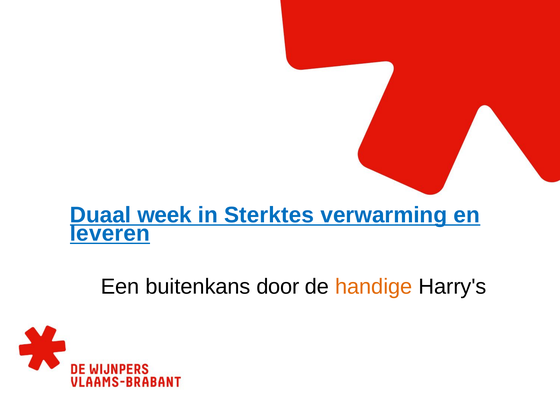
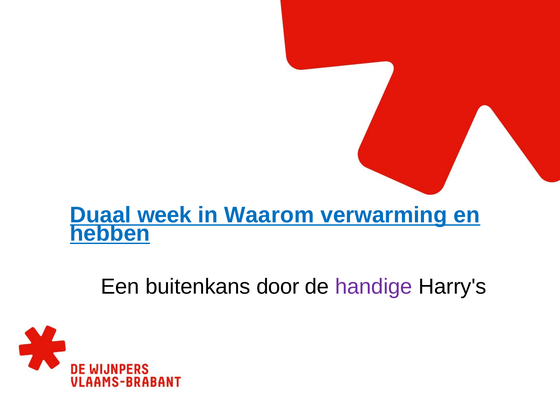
Sterktes: Sterktes -> Waarom
leveren: leveren -> hebben
handige colour: orange -> purple
